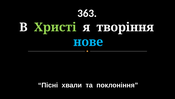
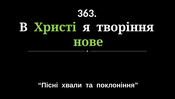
нове colour: light blue -> light green
